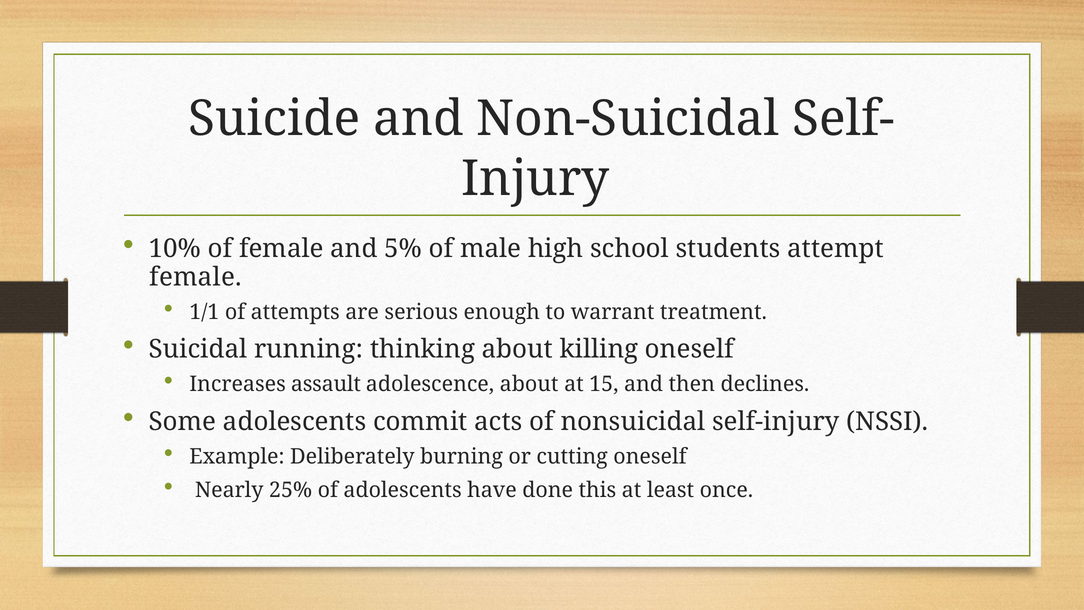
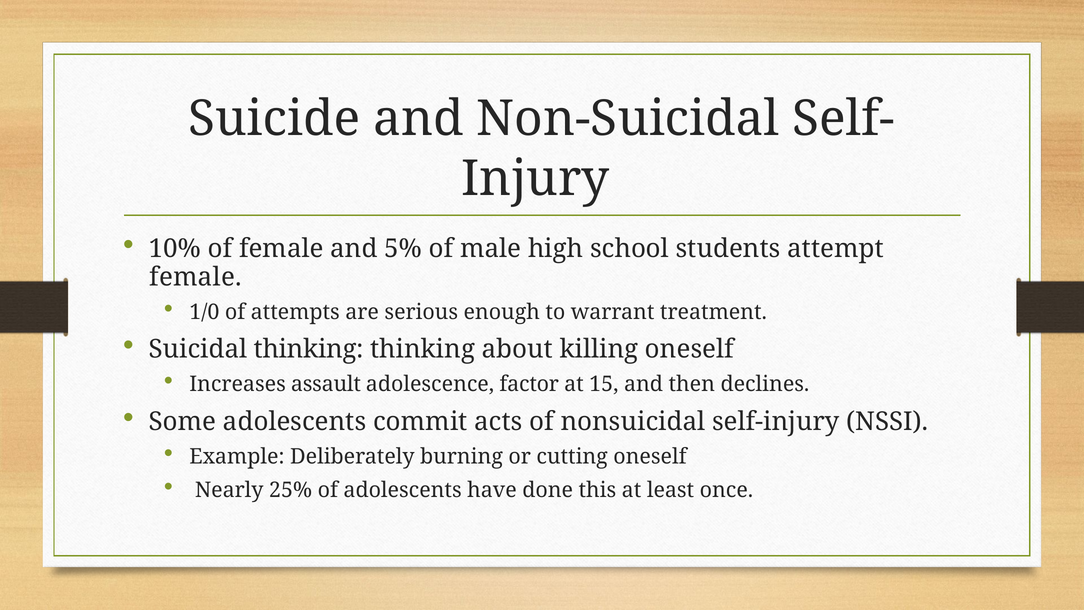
1/1: 1/1 -> 1/0
Suicidal running: running -> thinking
adolescence about: about -> factor
